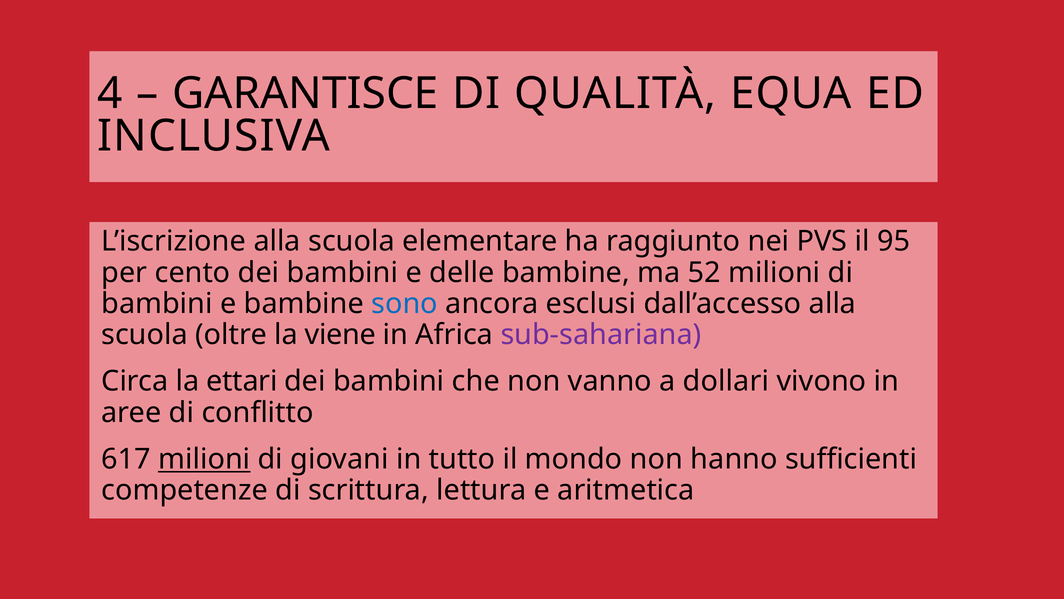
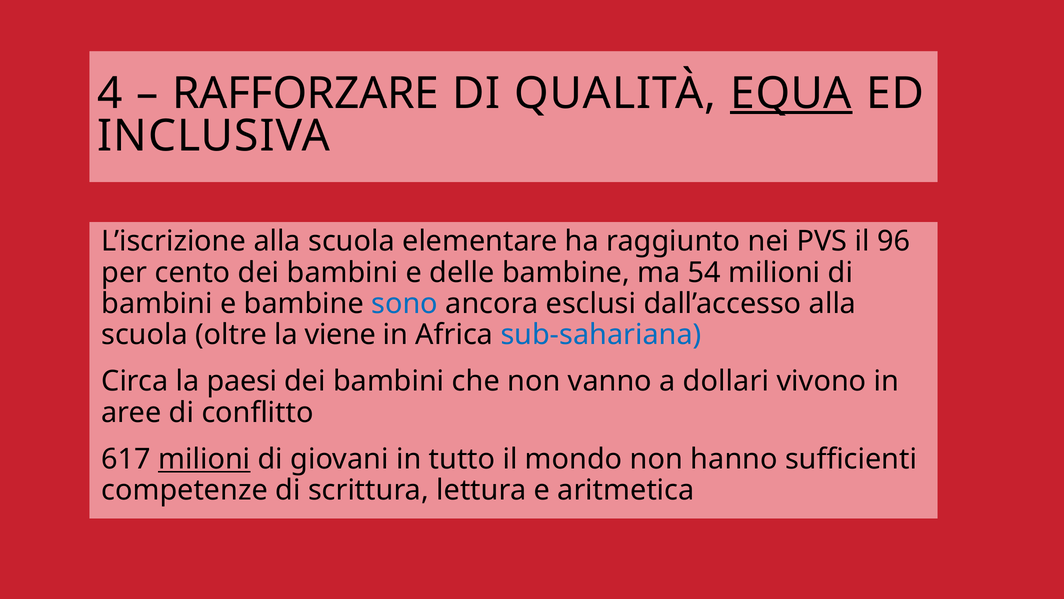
GARANTISCE: GARANTISCE -> RAFFORZARE
EQUA underline: none -> present
95: 95 -> 96
52: 52 -> 54
sub-sahariana colour: purple -> blue
ettari: ettari -> paesi
